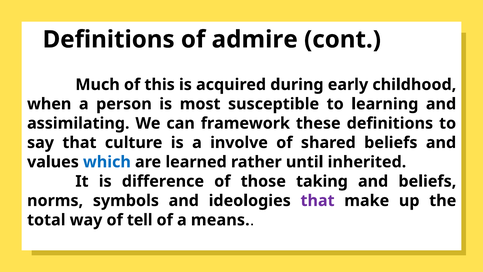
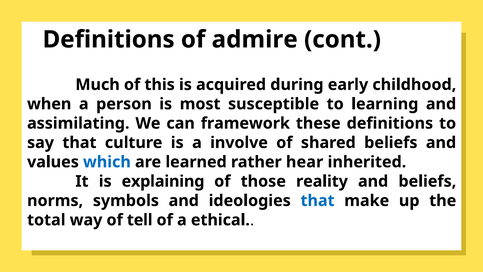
until: until -> hear
difference: difference -> explaining
taking: taking -> reality
that at (318, 200) colour: purple -> blue
means: means -> ethical
